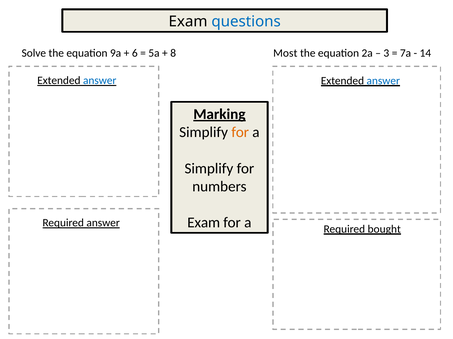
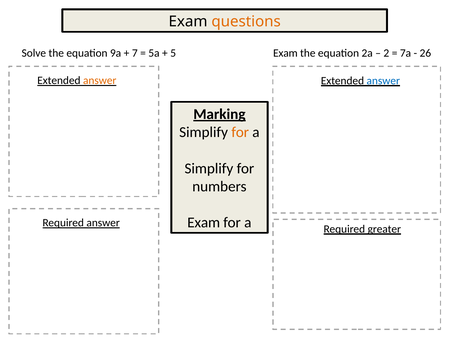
questions colour: blue -> orange
6: 6 -> 7
8: 8 -> 5
Most at (285, 53): Most -> Exam
3: 3 -> 2
14: 14 -> 26
answer at (100, 81) colour: blue -> orange
bought: bought -> greater
